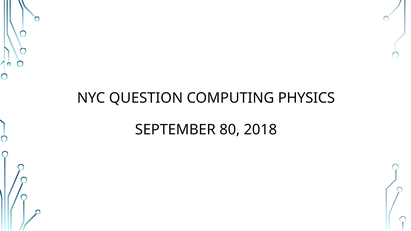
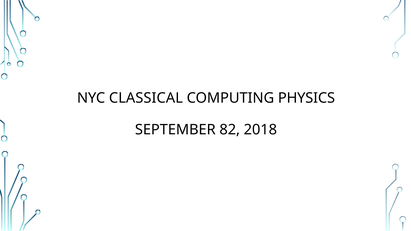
QUESTION: QUESTION -> CLASSICAL
80: 80 -> 82
